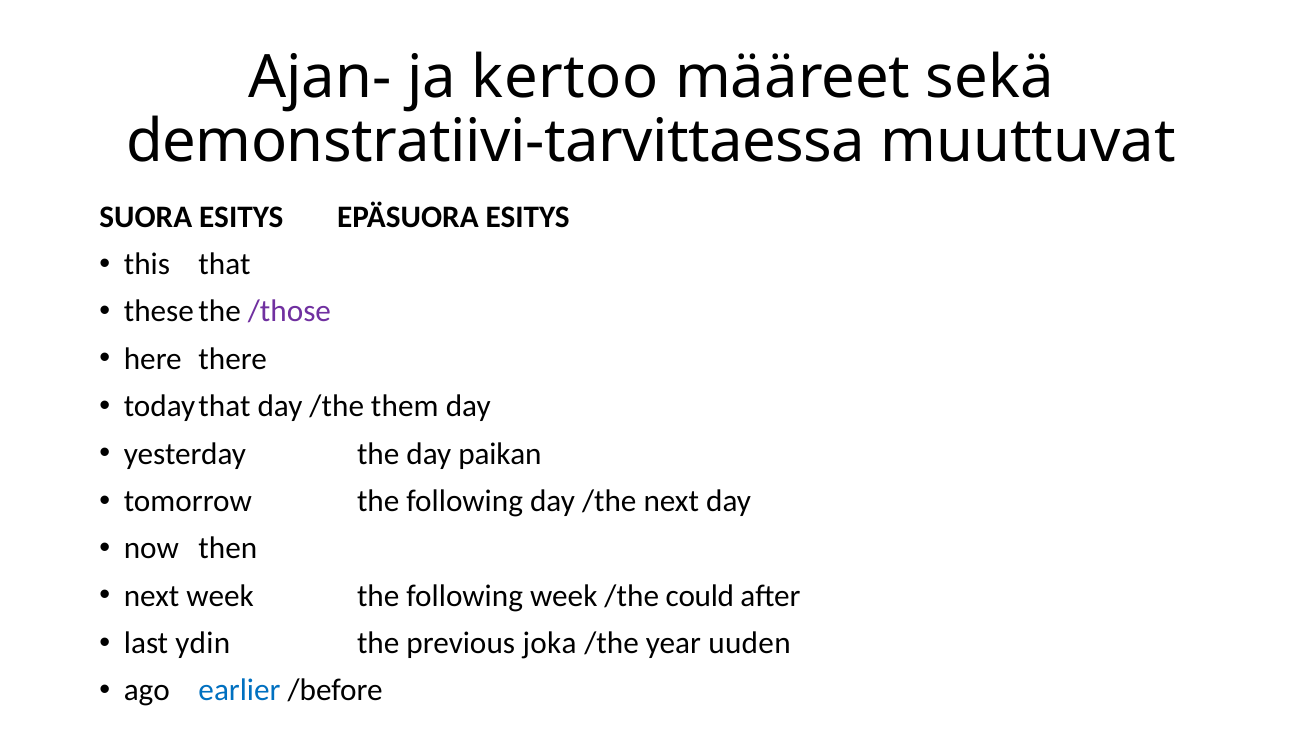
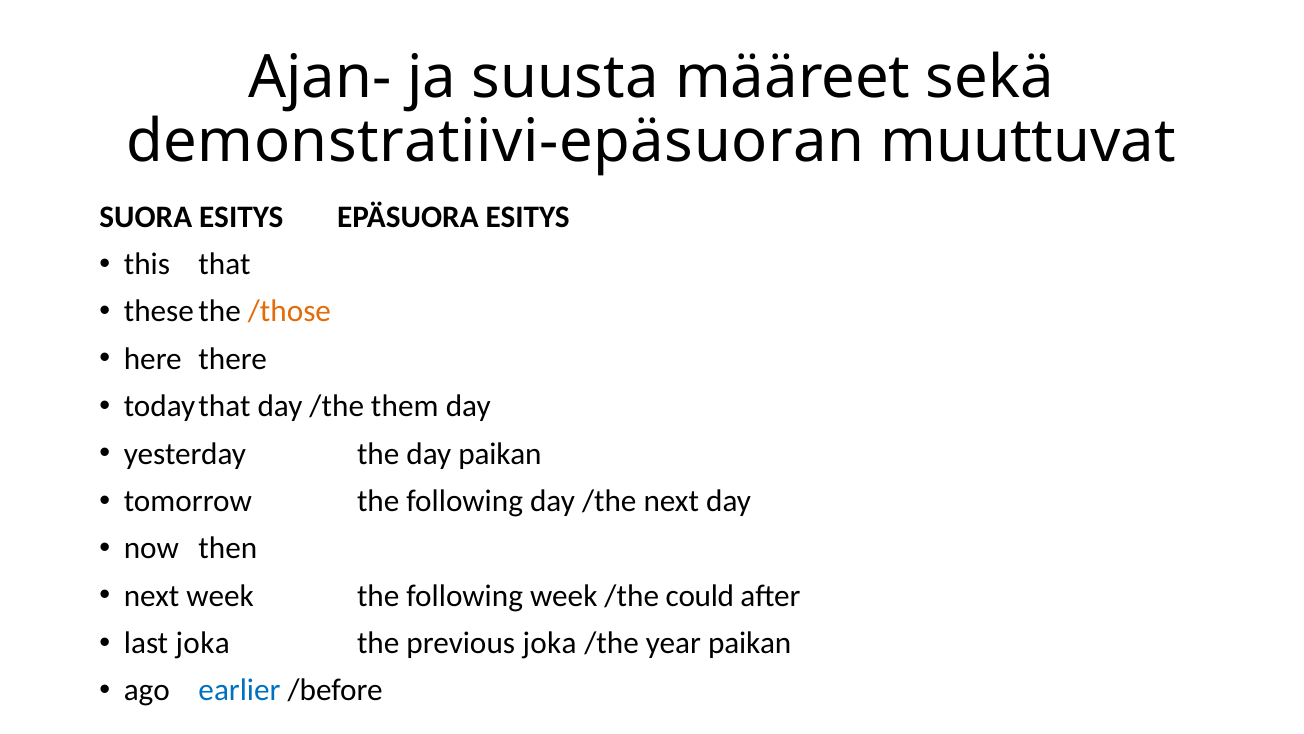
kertoo: kertoo -> suusta
demonstratiivi-tarvittaessa: demonstratiivi-tarvittaessa -> demonstratiivi-epäsuoran
/those colour: purple -> orange
last ydin: ydin -> joka
year uuden: uuden -> paikan
